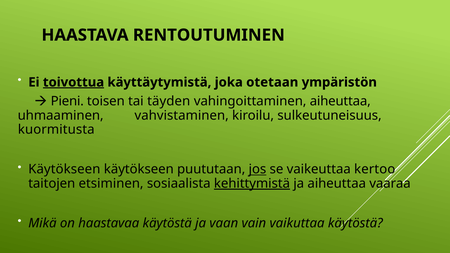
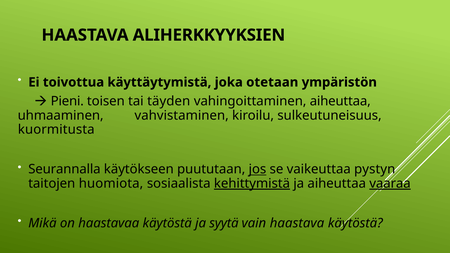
RENTOUTUMINEN: RENTOUTUMINEN -> ALIHERKKYYKSIEN
toivottua underline: present -> none
Käytökseen at (64, 169): Käytökseen -> Seurannalla
kertoo: kertoo -> pystyn
etsiminen: etsiminen -> huomiota
vaaraa underline: none -> present
vaan: vaan -> syytä
vain vaikuttaa: vaikuttaa -> haastava
